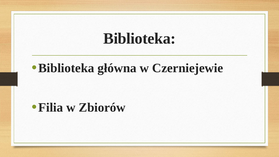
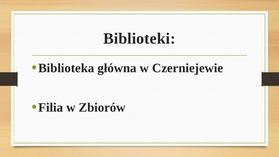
Biblioteka at (140, 38): Biblioteka -> Biblioteki
